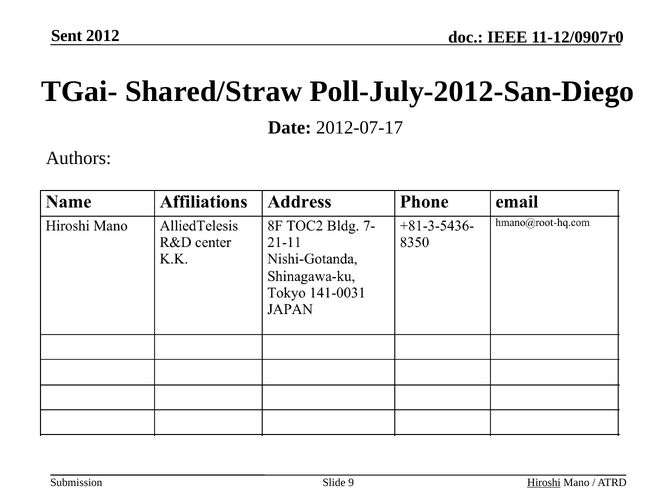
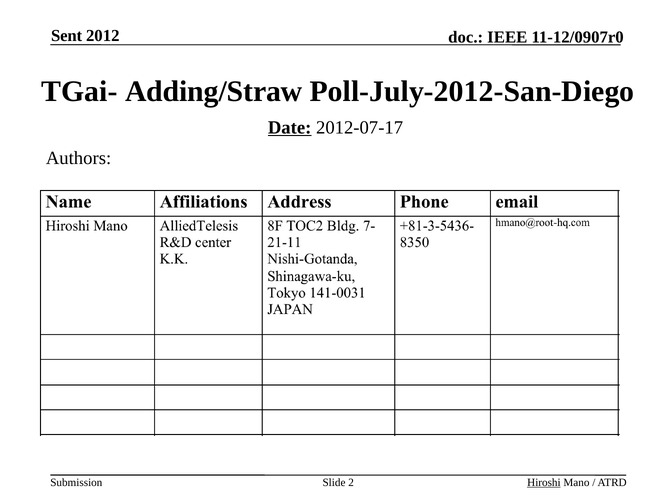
Shared/Straw: Shared/Straw -> Adding/Straw
Date underline: none -> present
9: 9 -> 2
